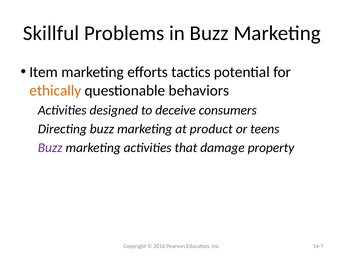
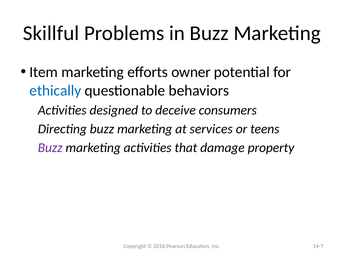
tactics: tactics -> owner
ethically colour: orange -> blue
product: product -> services
